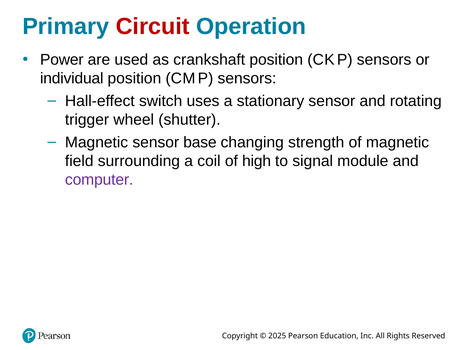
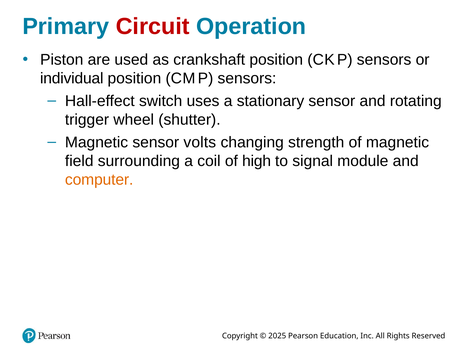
Power: Power -> Piston
base: base -> volts
computer colour: purple -> orange
